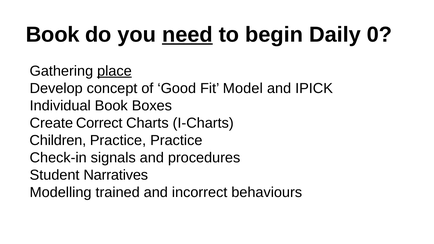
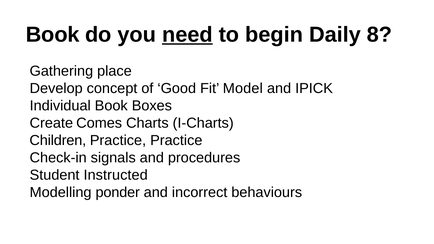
0: 0 -> 8
place underline: present -> none
Correct: Correct -> Comes
Narratives: Narratives -> Instructed
trained: trained -> ponder
